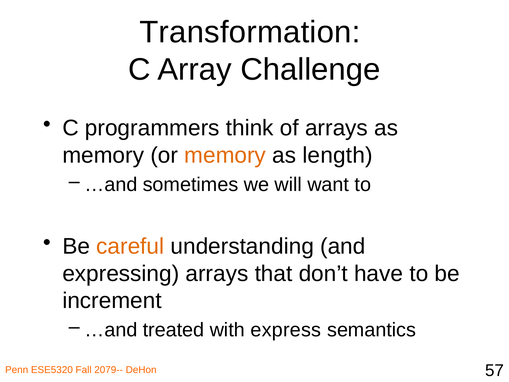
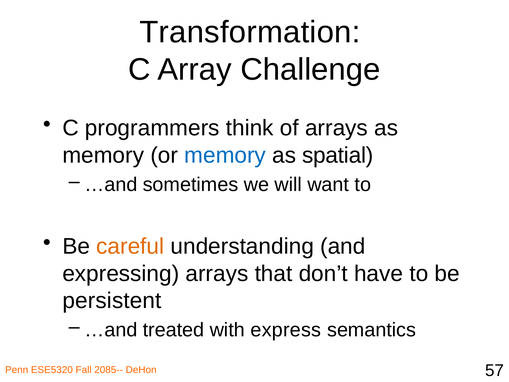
memory at (225, 155) colour: orange -> blue
length: length -> spatial
increment: increment -> persistent
2079--: 2079-- -> 2085--
